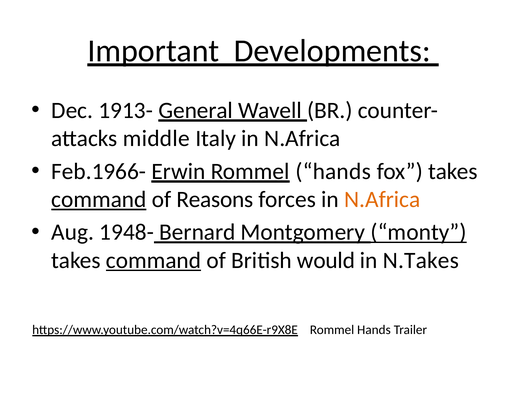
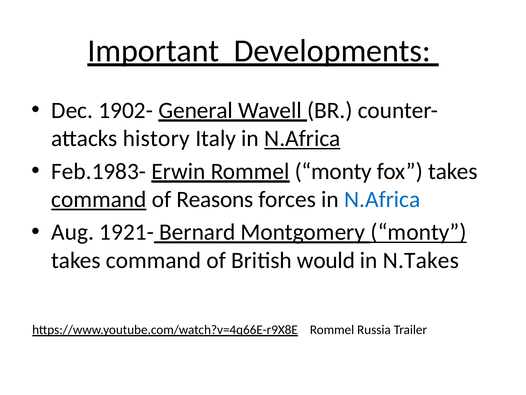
1913-: 1913- -> 1902-
middle: middle -> history
N.Africa at (302, 138) underline: none -> present
Feb.1966-: Feb.1966- -> Feb.1983-
hands at (333, 171): hands -> monty
N.Africa at (382, 199) colour: orange -> blue
1948-: 1948- -> 1921-
command at (153, 260) underline: present -> none
https://www.youtube.com/watch?v=4q66E-r9X8E Rommel Hands: Hands -> Russia
